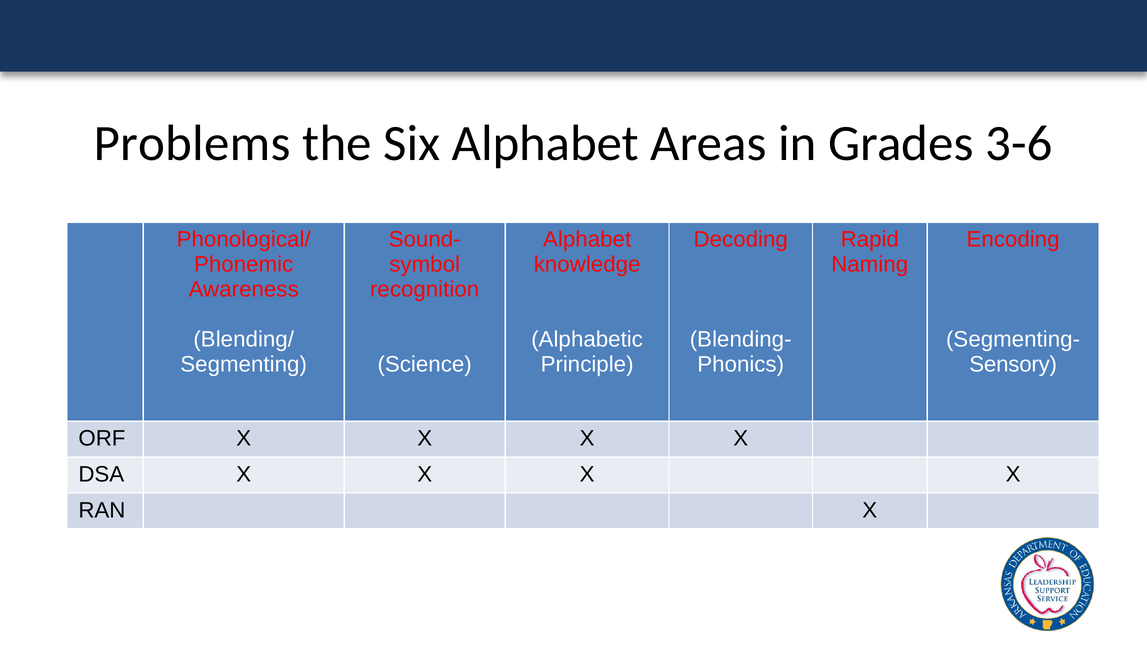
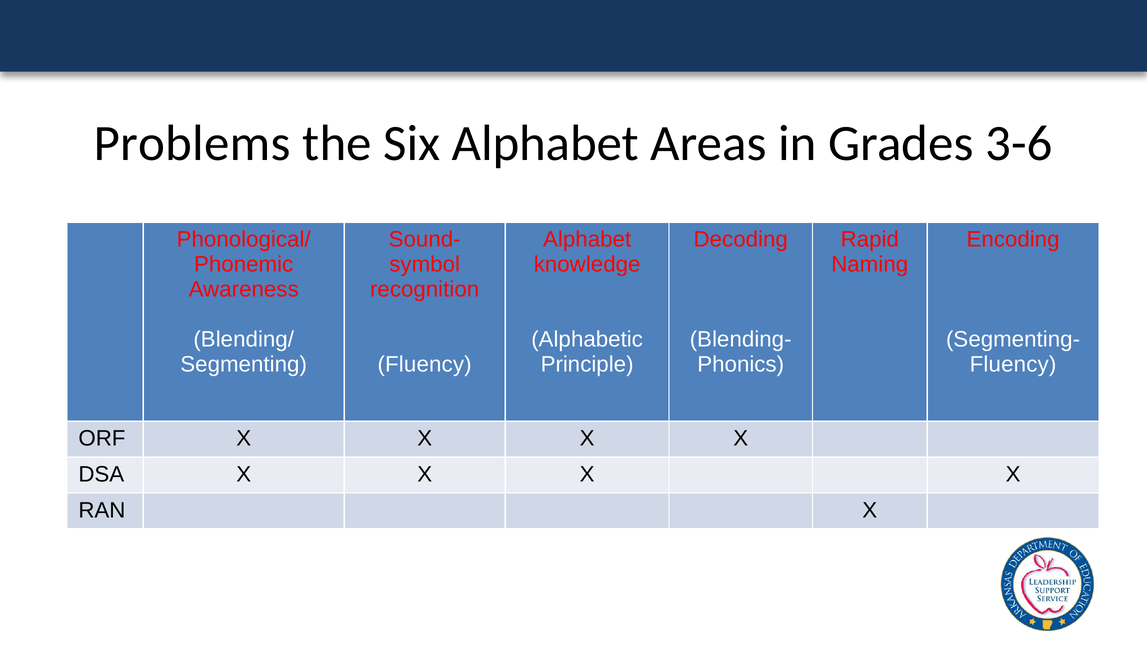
Science at (425, 365): Science -> Fluency
Sensory at (1013, 365): Sensory -> Fluency
